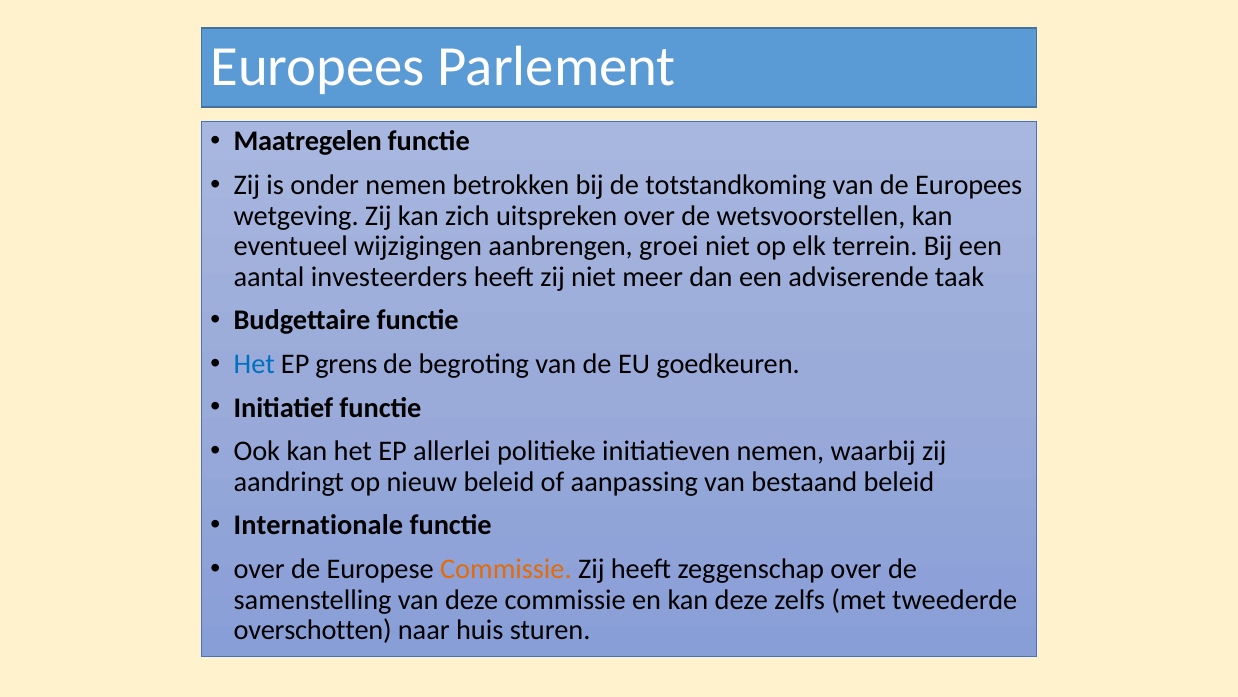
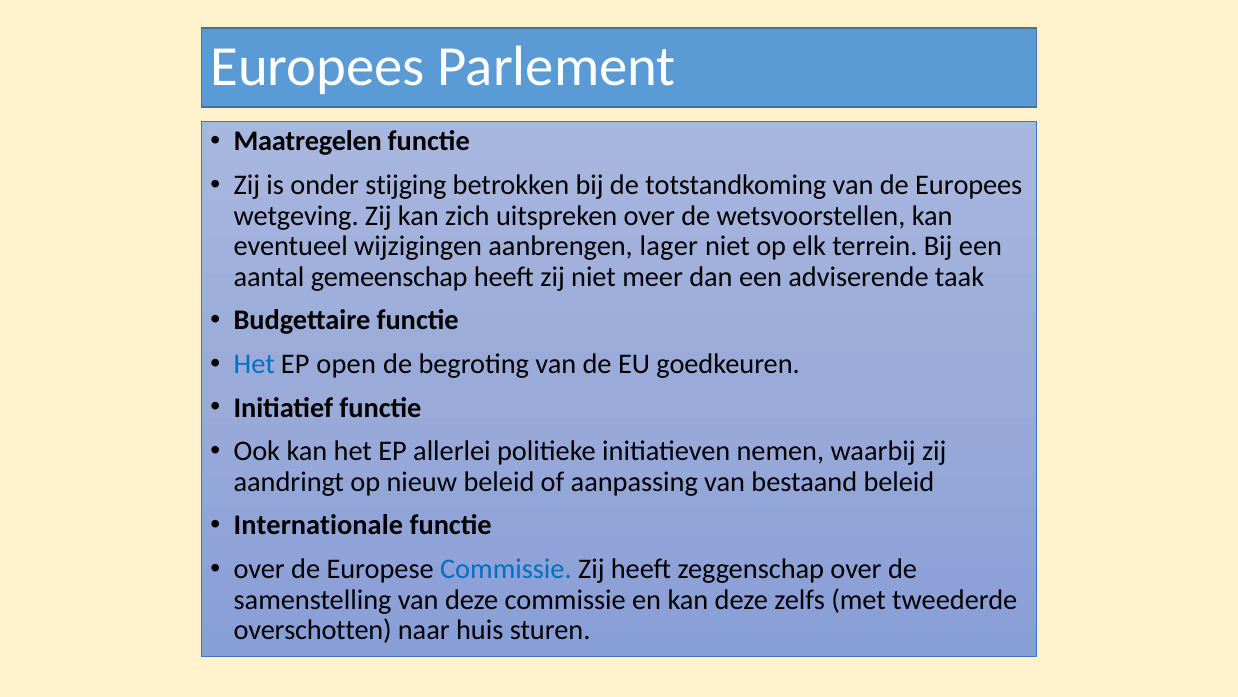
onder nemen: nemen -> stijging
groei: groei -> lager
investeerders: investeerders -> gemeenschap
grens: grens -> open
Commissie at (506, 569) colour: orange -> blue
